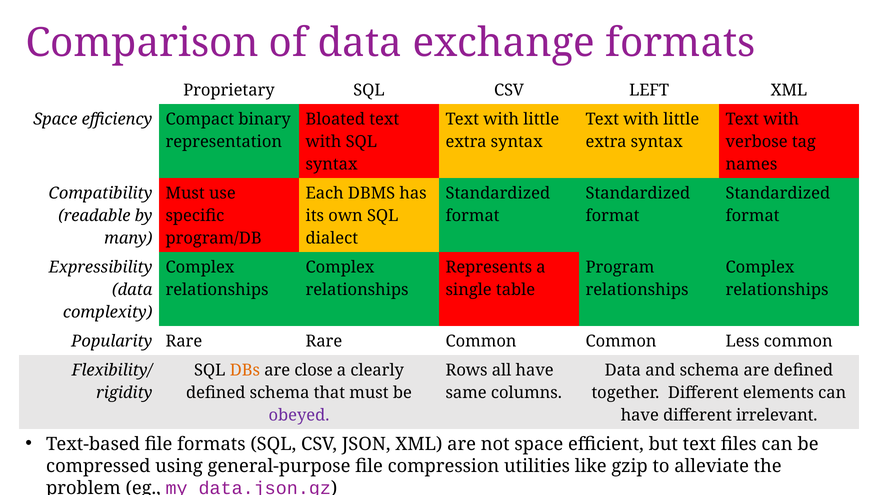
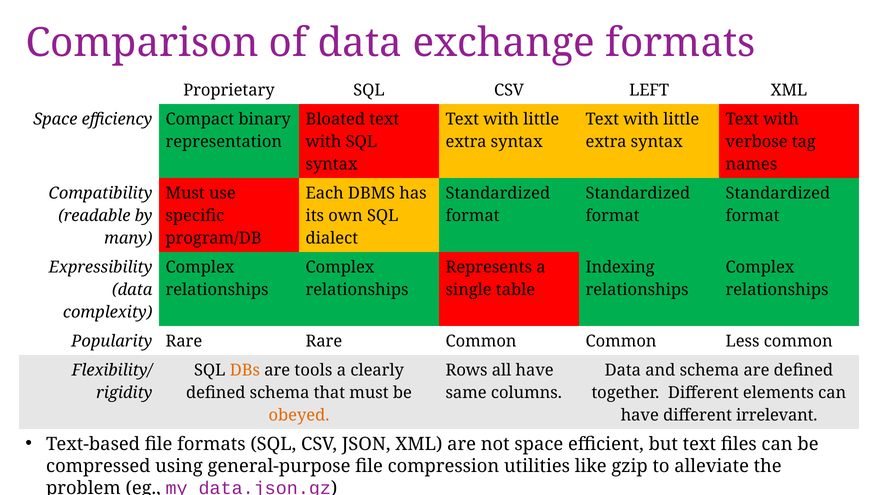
Program: Program -> Indexing
close: close -> tools
obeyed colour: purple -> orange
